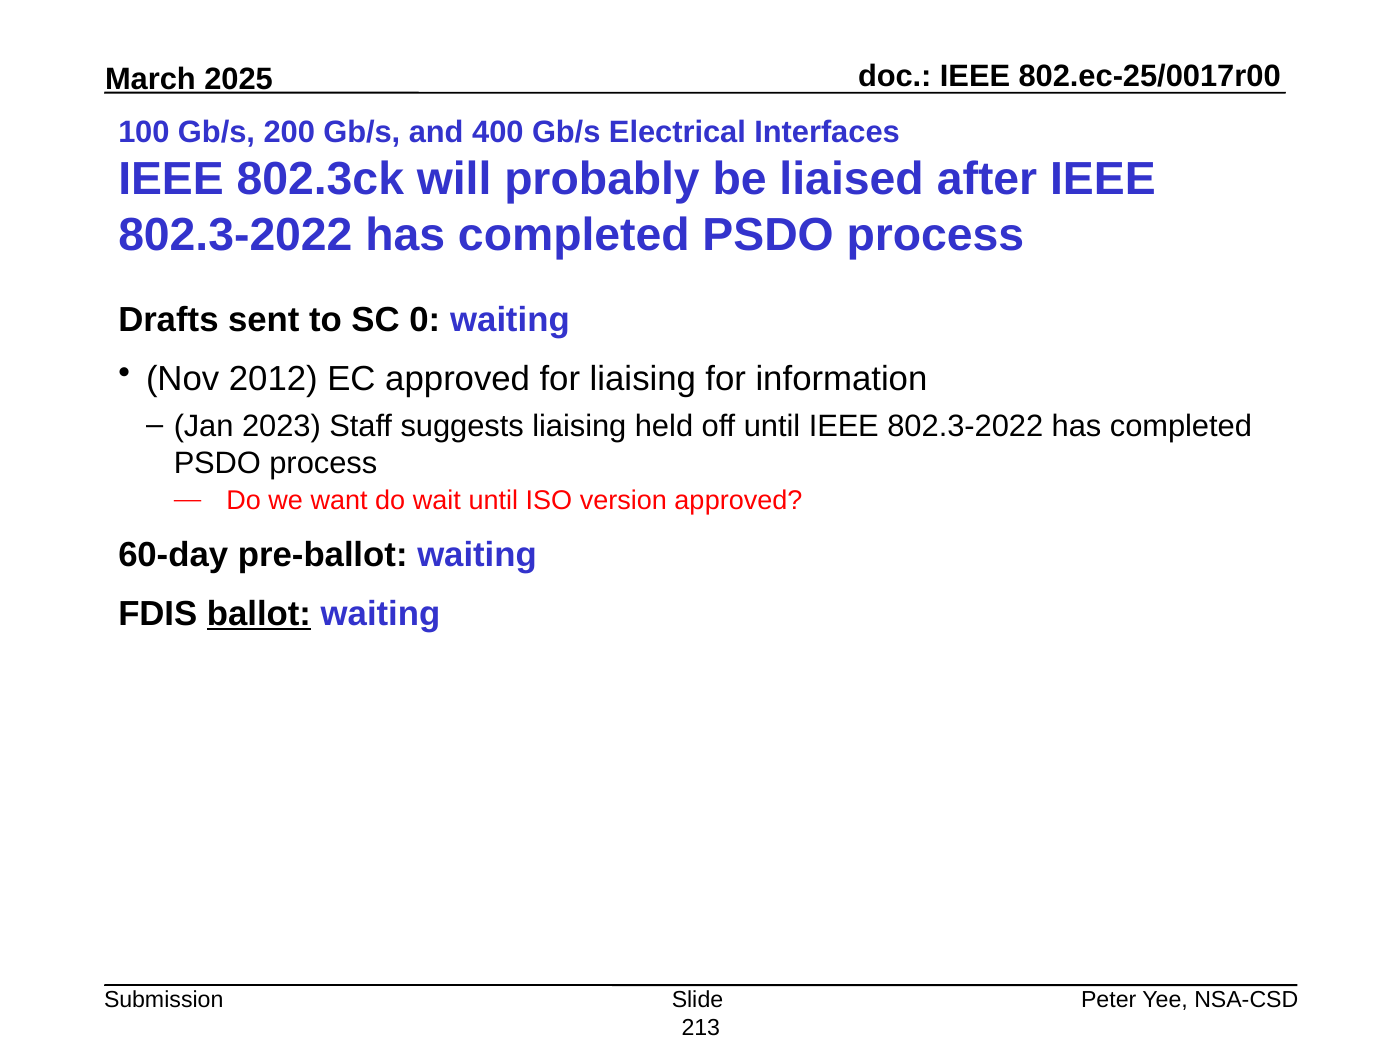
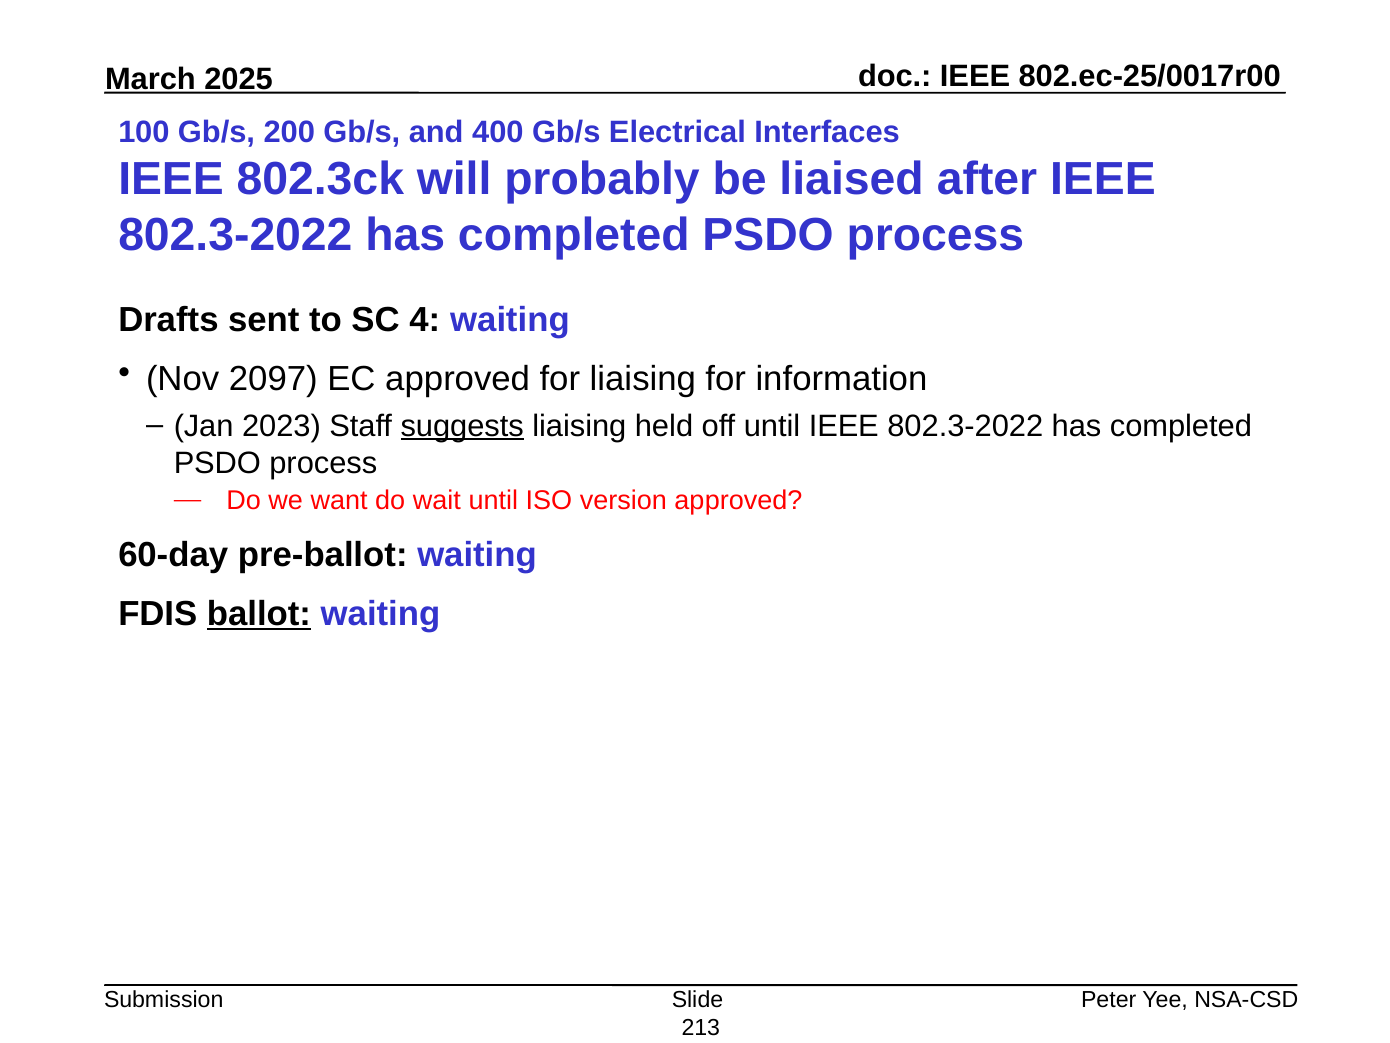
0: 0 -> 4
2012: 2012 -> 2097
suggests underline: none -> present
